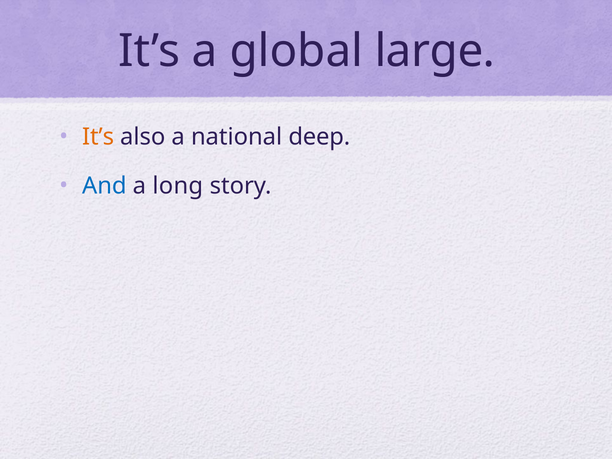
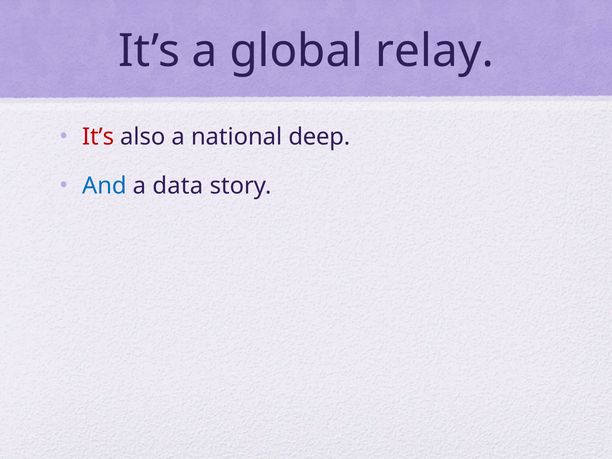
large: large -> relay
It’s at (98, 137) colour: orange -> red
long: long -> data
